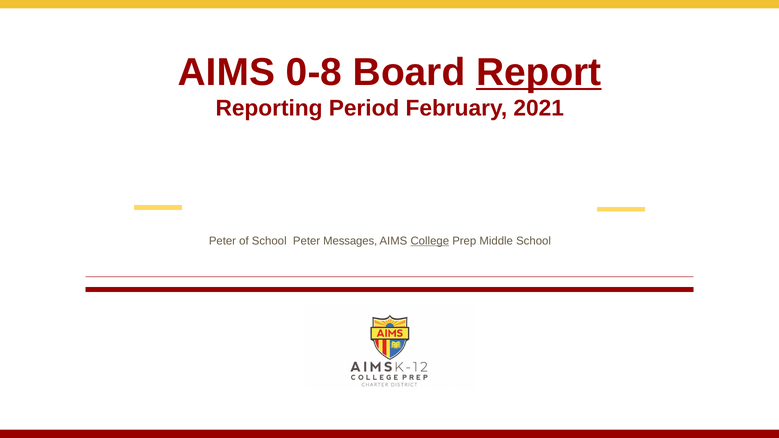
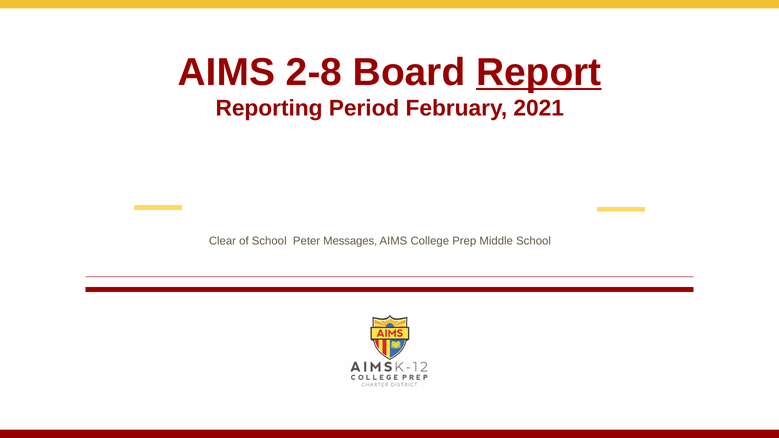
0-8: 0-8 -> 2-8
Peter at (222, 241): Peter -> Clear
College underline: present -> none
